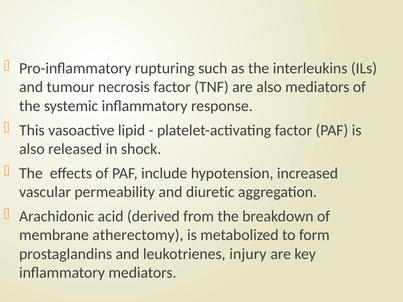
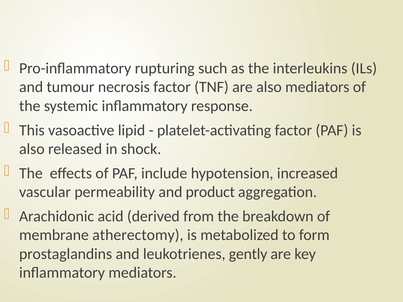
diuretic: diuretic -> product
injury: injury -> gently
